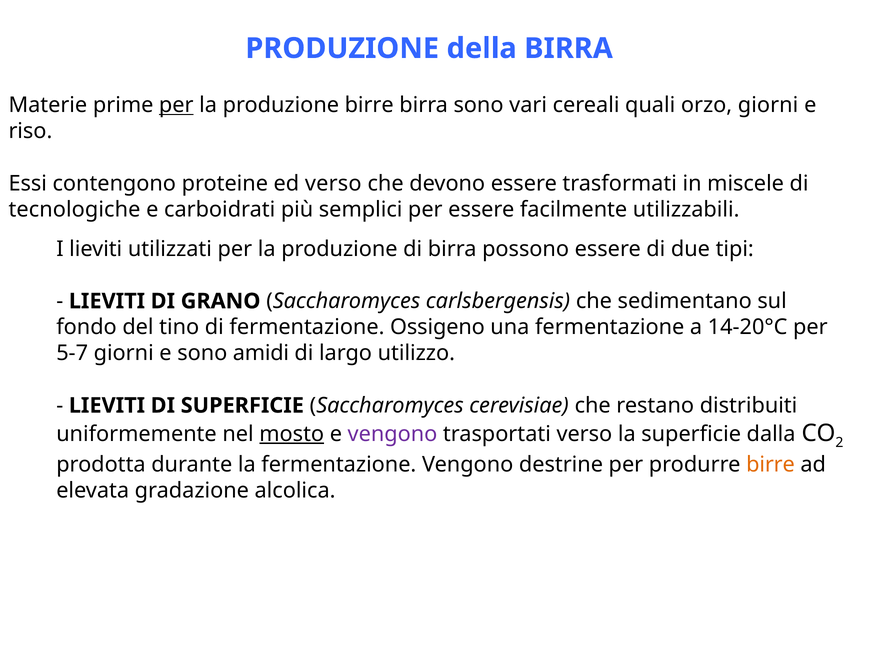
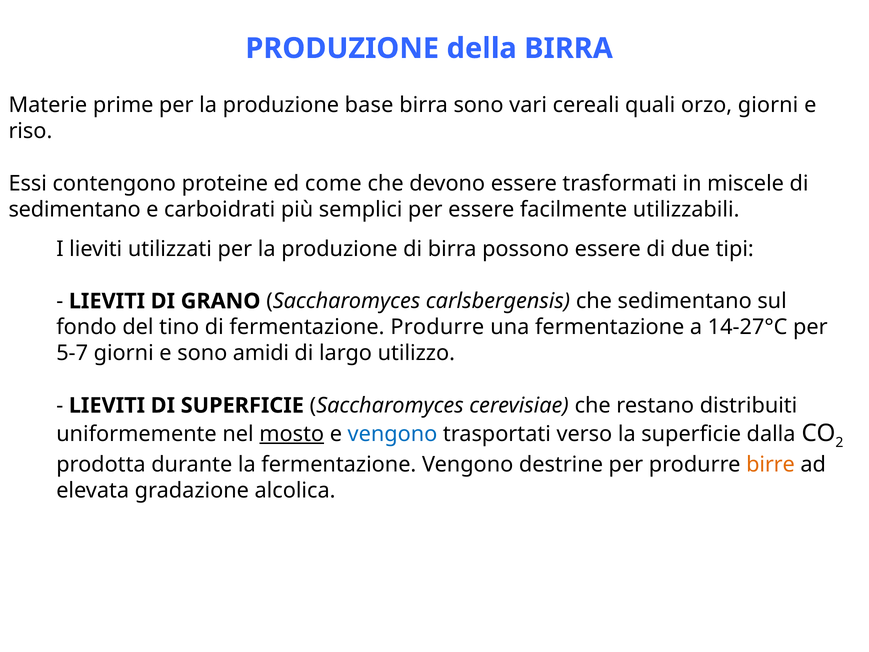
per at (176, 105) underline: present -> none
produzione birre: birre -> base
ed verso: verso -> come
tecnologiche at (74, 209): tecnologiche -> sedimentano
fermentazione Ossigeno: Ossigeno -> Produrre
14-20°C: 14-20°C -> 14-27°C
vengono at (392, 434) colour: purple -> blue
